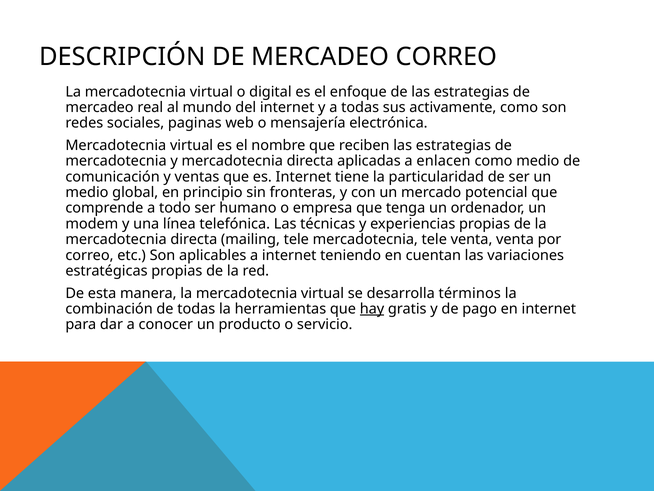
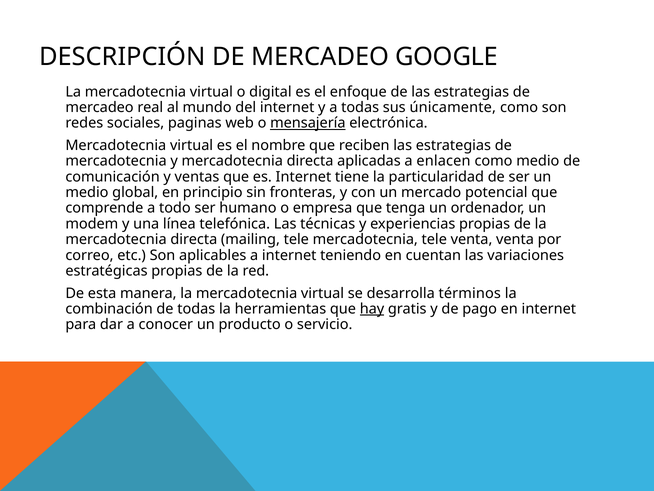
MERCADEO CORREO: CORREO -> GOOGLE
activamente: activamente -> únicamente
mensajería underline: none -> present
